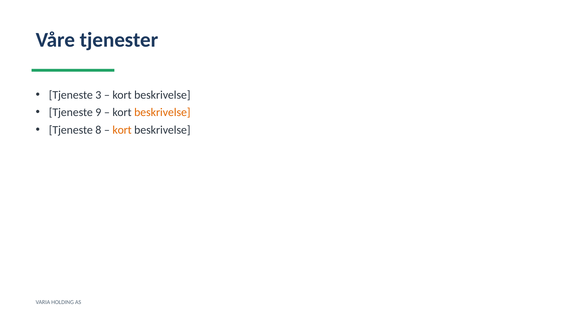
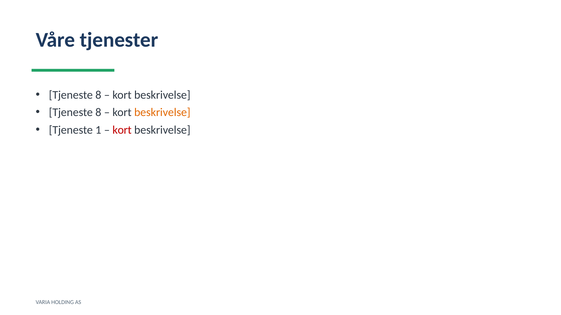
3 at (98, 95): 3 -> 8
9 at (98, 113): 9 -> 8
8: 8 -> 1
kort at (122, 130) colour: orange -> red
